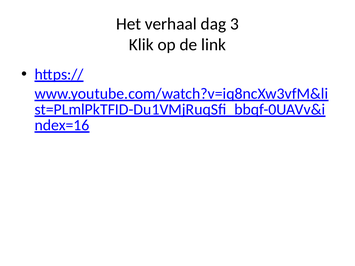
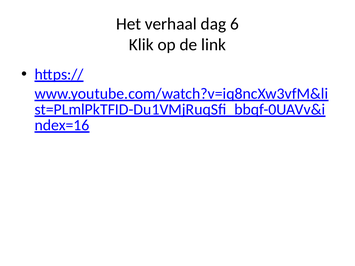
3: 3 -> 6
